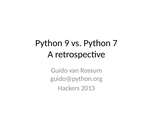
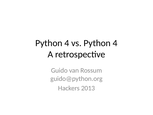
9 at (67, 43): 9 -> 4
vs Python 7: 7 -> 4
